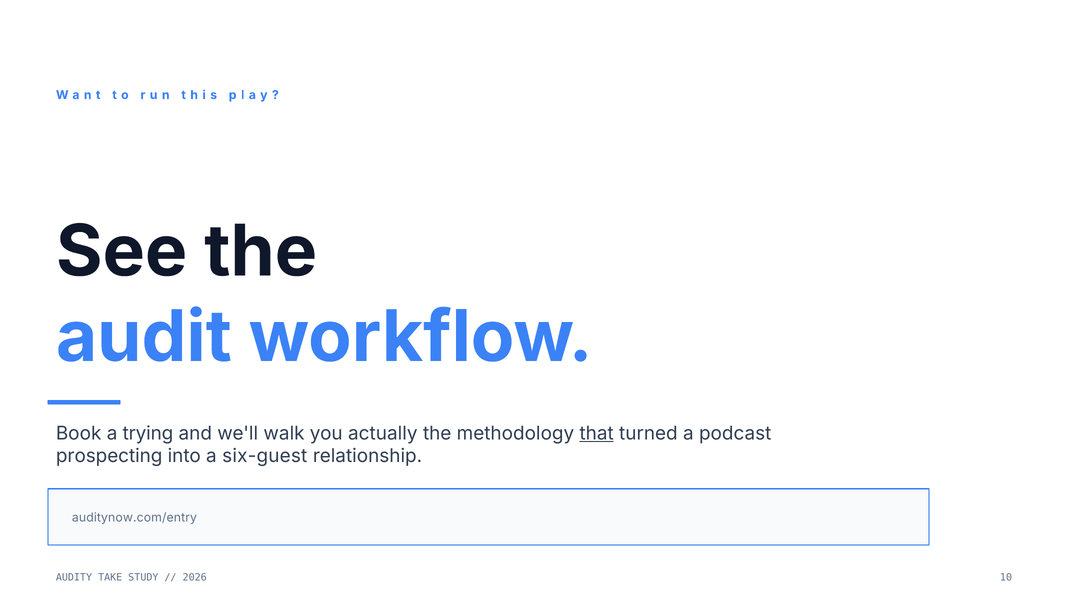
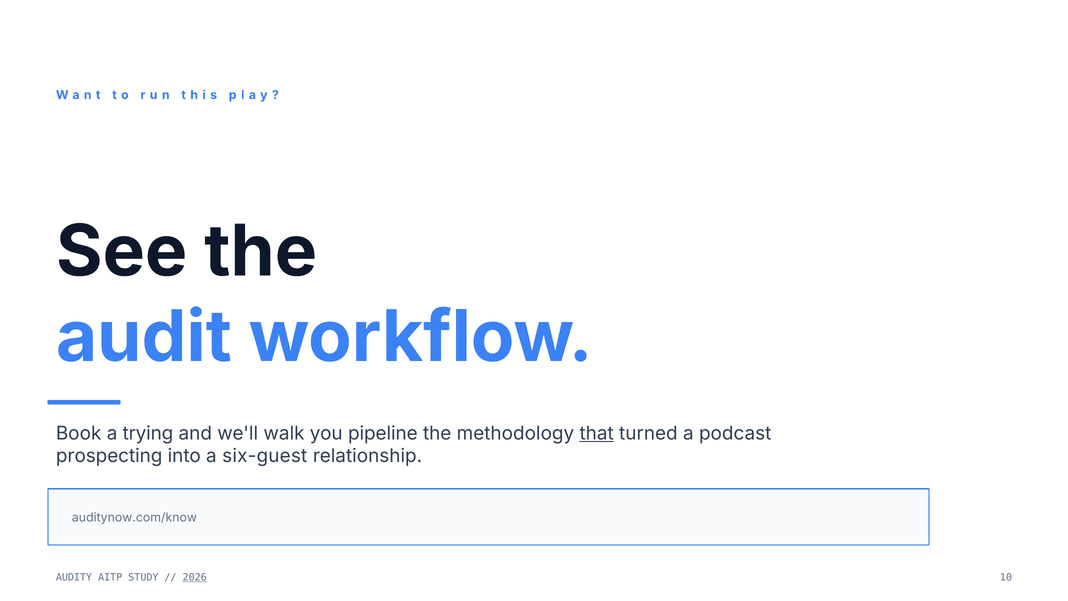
actually: actually -> pipeline
auditynow.com/entry: auditynow.com/entry -> auditynow.com/know
TAKE: TAKE -> AITP
2026 underline: none -> present
